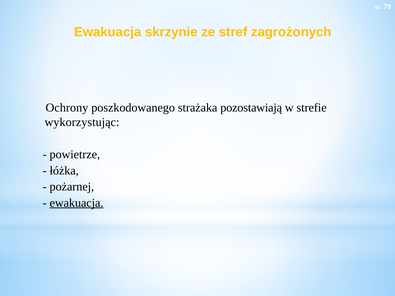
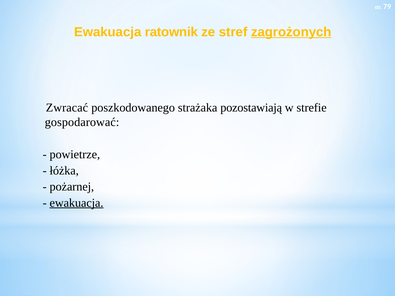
skrzynie: skrzynie -> ratownik
zagrożonych underline: none -> present
Ochrony: Ochrony -> Zwracać
wykorzystując: wykorzystując -> gospodarować
